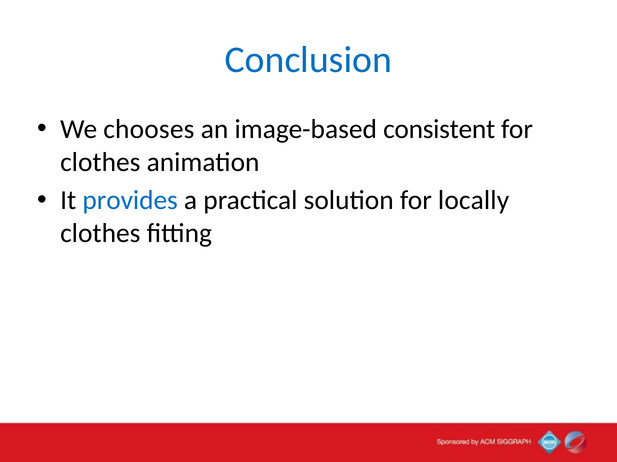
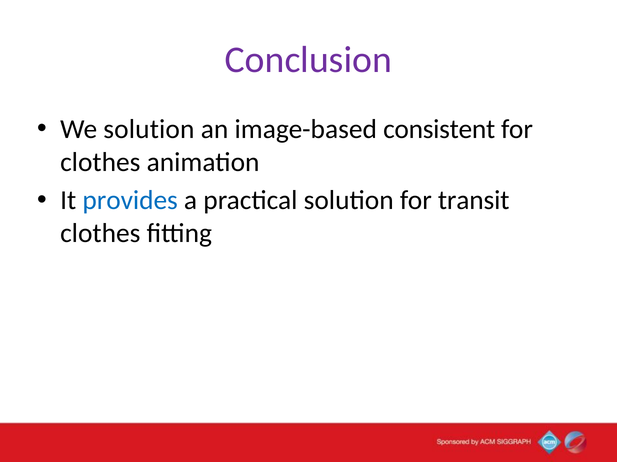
Conclusion colour: blue -> purple
We chooses: chooses -> solution
locally: locally -> transit
